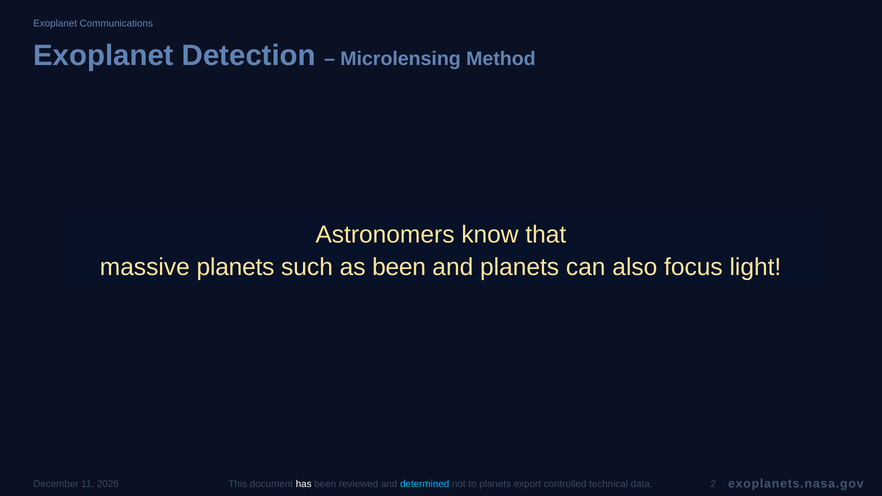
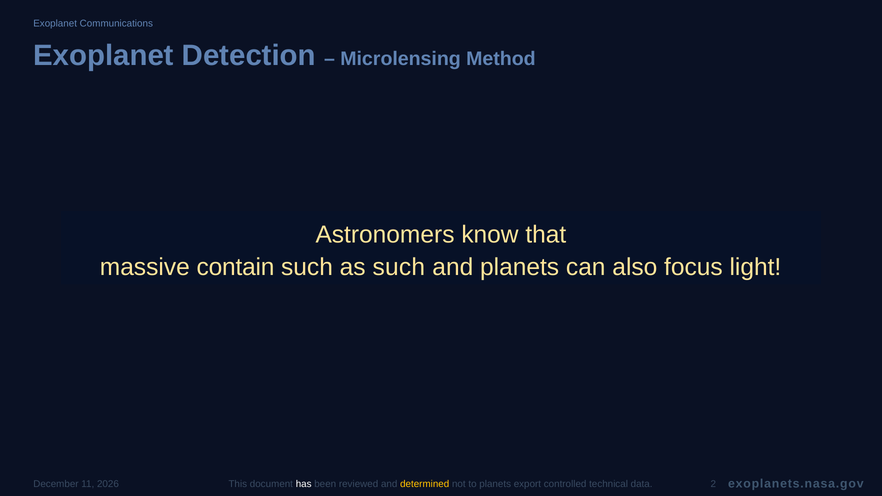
massive planets: planets -> contain
as been: been -> such
determined colour: light blue -> yellow
